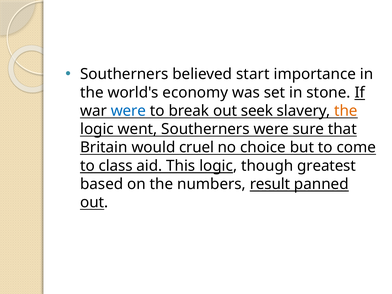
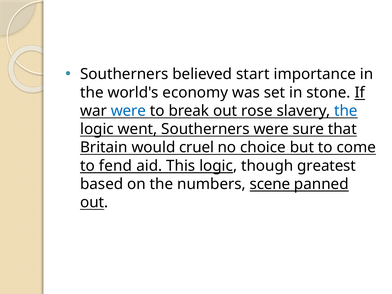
seek: seek -> rose
the at (346, 111) colour: orange -> blue
class: class -> fend
result: result -> scene
